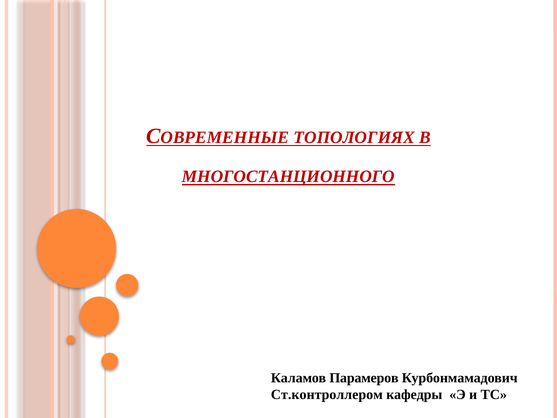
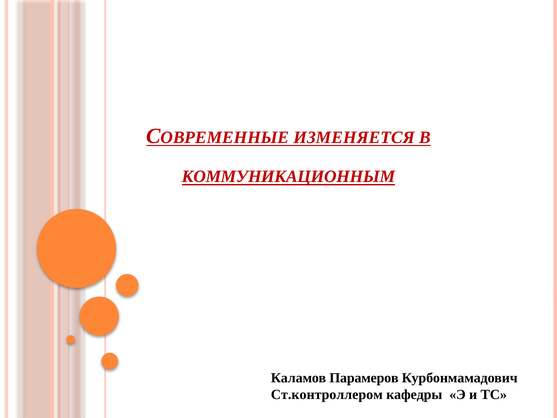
ТОПОЛОГИЯХ: ТОПОЛОГИЯХ -> ИЗМЕНЯЕТСЯ
МНОГОСТАНЦИОННОГО: МНОГОСТАНЦИОННОГО -> КОММУНИКАЦИОННЫМ
